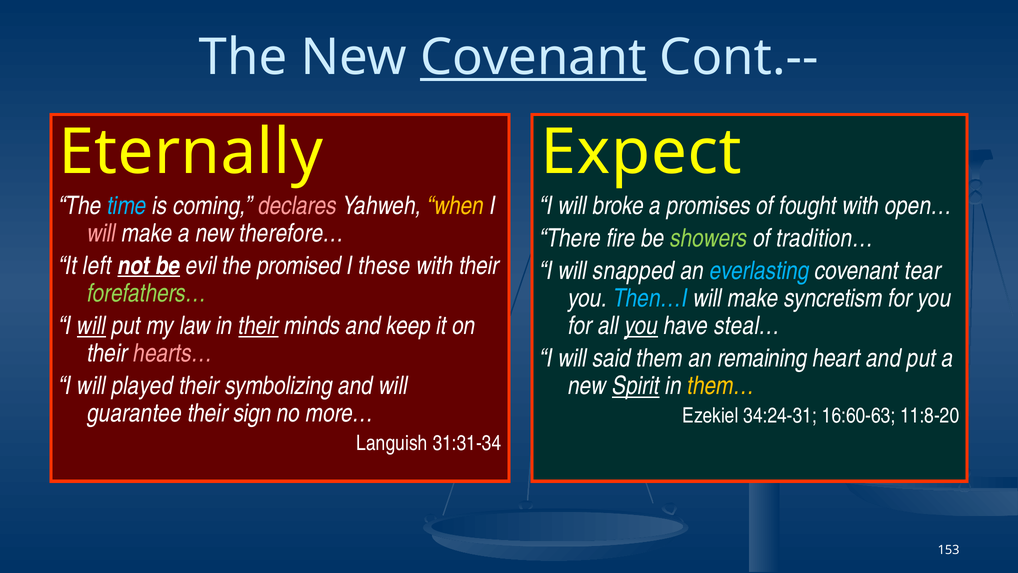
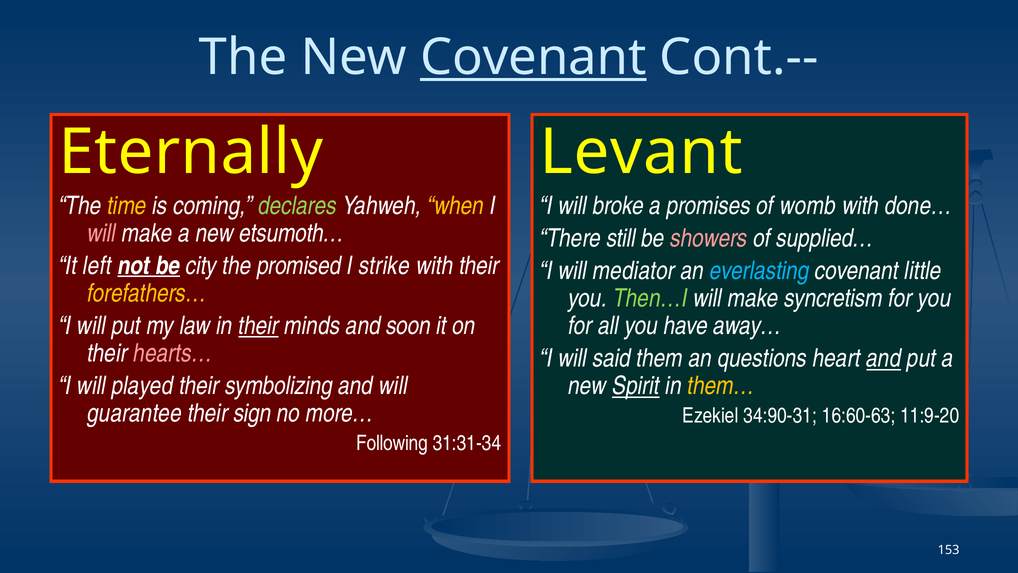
Expect: Expect -> Levant
time colour: light blue -> yellow
declares colour: pink -> light green
fought: fought -> womb
open…: open… -> done…
therefore…: therefore… -> etsumoth…
fire: fire -> still
showers colour: light green -> pink
tradition…: tradition… -> supplied…
evil: evil -> city
these: these -> strike
snapped: snapped -> mediator
tear: tear -> little
forefathers… colour: light green -> yellow
Then…I colour: light blue -> light green
will at (91, 326) underline: present -> none
keep: keep -> soon
you at (641, 326) underline: present -> none
steal…: steal… -> away…
remaining: remaining -> questions
and at (884, 358) underline: none -> present
34:24-31: 34:24-31 -> 34:90-31
11:8-20: 11:8-20 -> 11:9-20
Languish: Languish -> Following
